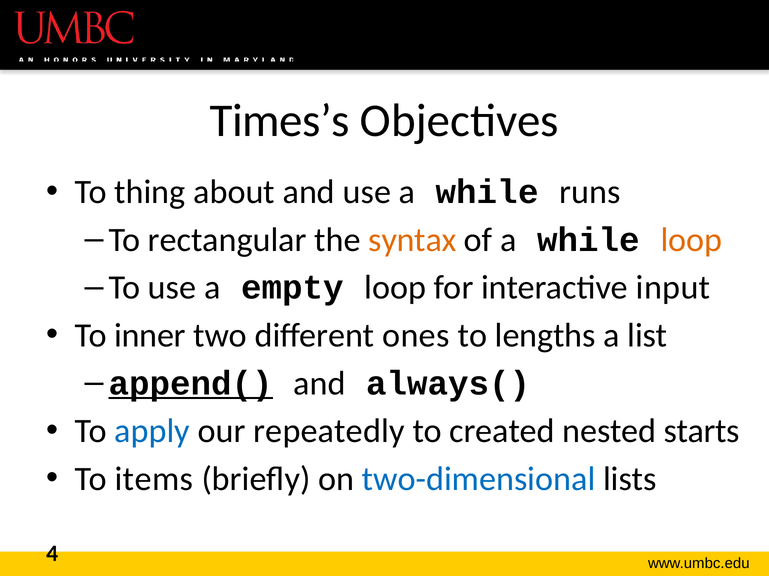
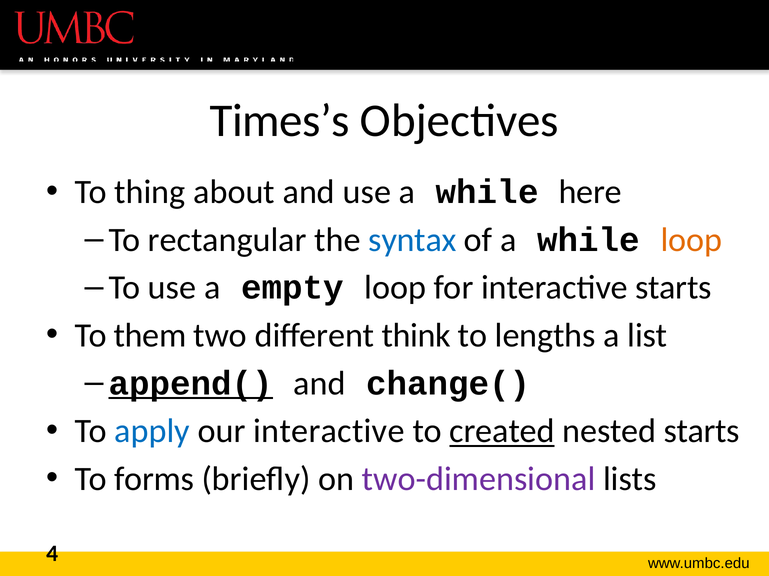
runs: runs -> here
syntax colour: orange -> blue
interactive input: input -> starts
inner: inner -> them
ones: ones -> think
always(: always( -> change(
our repeatedly: repeatedly -> interactive
created underline: none -> present
items: items -> forms
two-dimensional colour: blue -> purple
